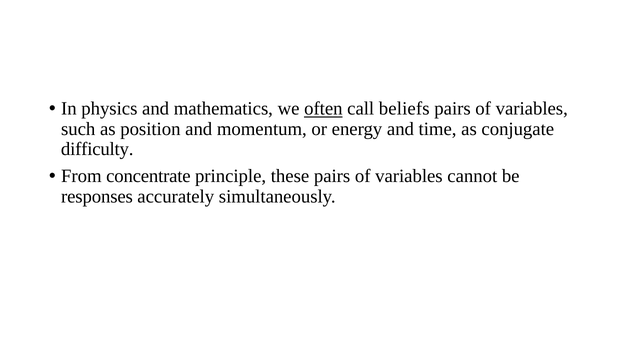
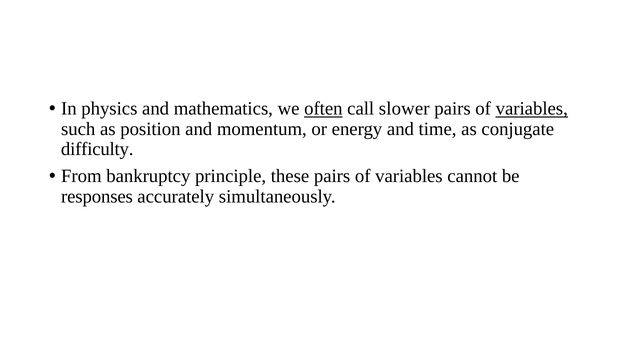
beliefs: beliefs -> slower
variables at (532, 109) underline: none -> present
concentrate: concentrate -> bankruptcy
